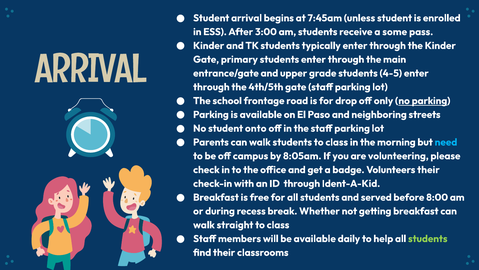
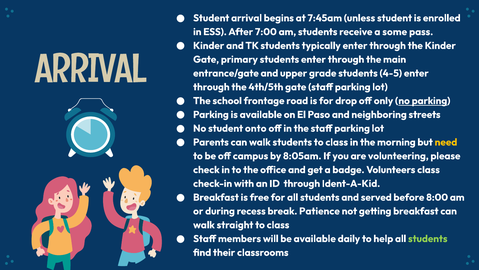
3:00: 3:00 -> 7:00
need colour: light blue -> yellow
Volunteers their: their -> class
Whether: Whether -> Patience
